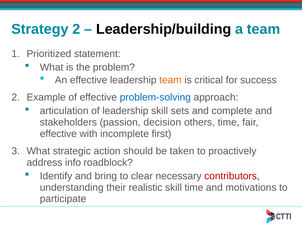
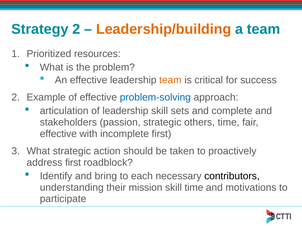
Leadership/building colour: black -> orange
statement: statement -> resources
passion decision: decision -> strategic
address info: info -> first
clear: clear -> each
contributors colour: red -> black
realistic: realistic -> mission
